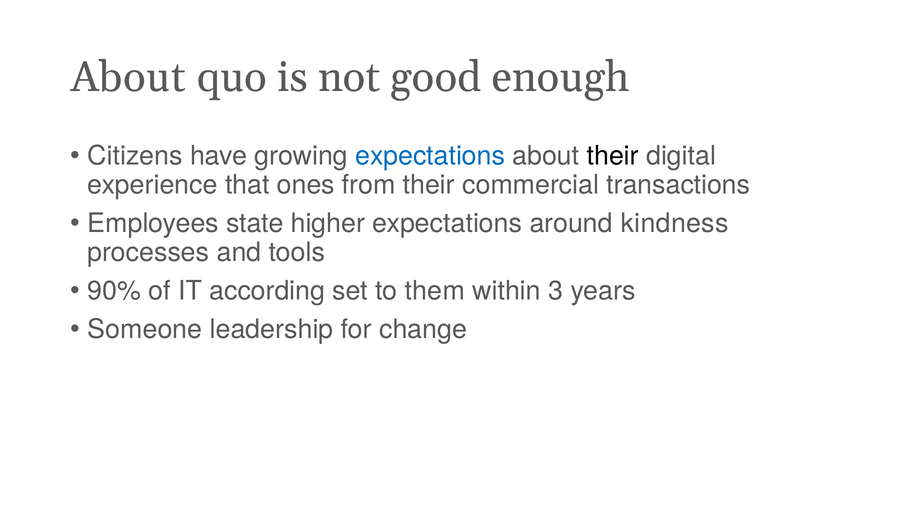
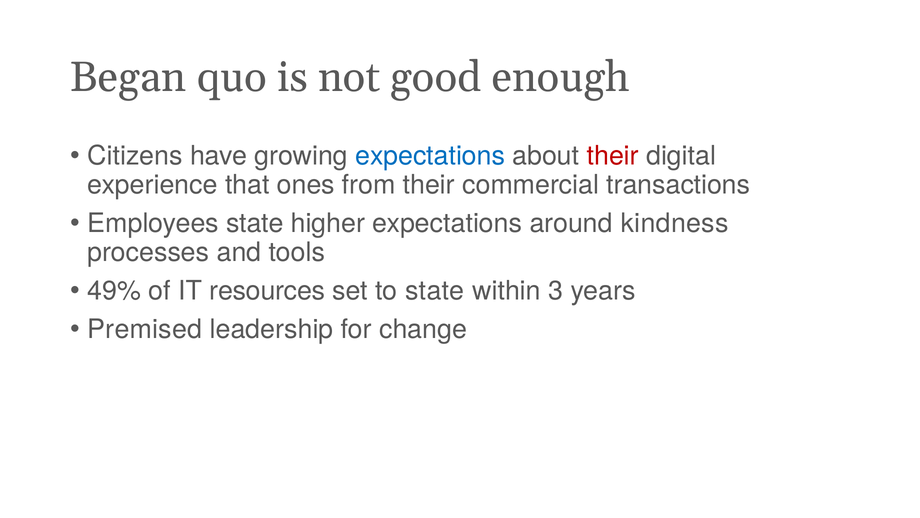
About at (128, 77): About -> Began
their at (613, 156) colour: black -> red
90%: 90% -> 49%
according: according -> resources
to them: them -> state
Someone: Someone -> Premised
